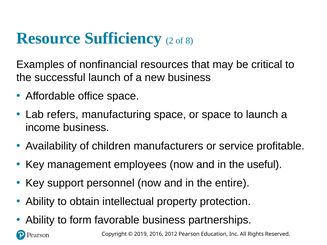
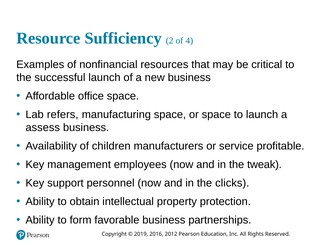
8: 8 -> 4
income: income -> assess
useful: useful -> tweak
entire: entire -> clicks
